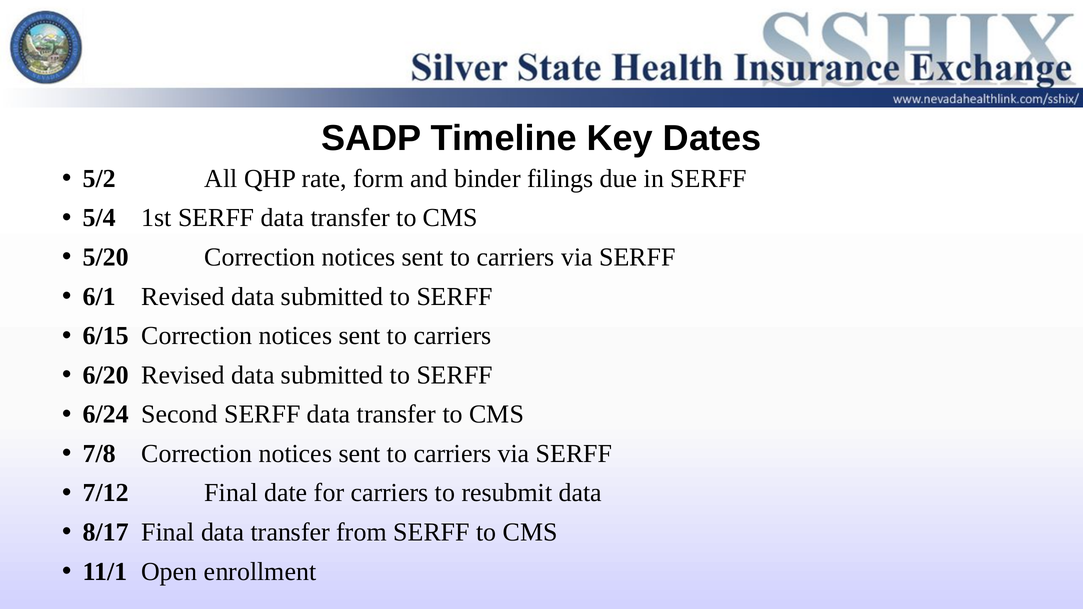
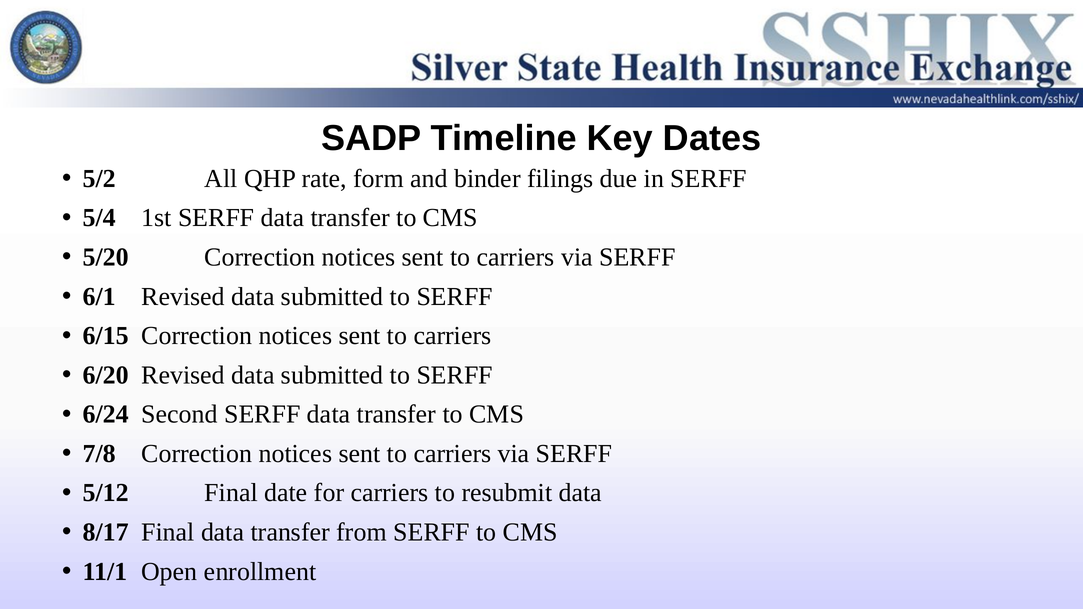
7/12: 7/12 -> 5/12
